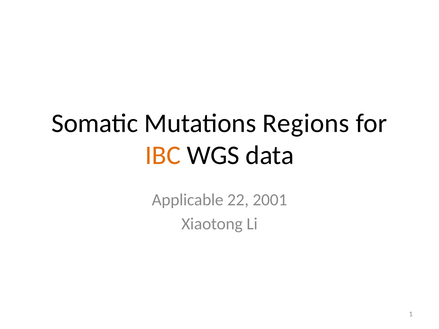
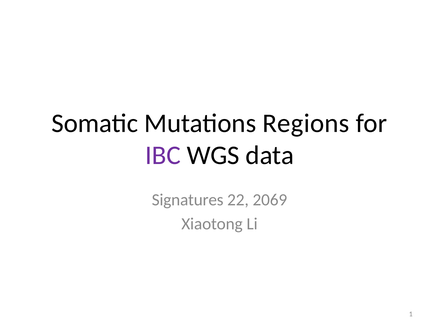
IBC colour: orange -> purple
Applicable: Applicable -> Signatures
2001: 2001 -> 2069
